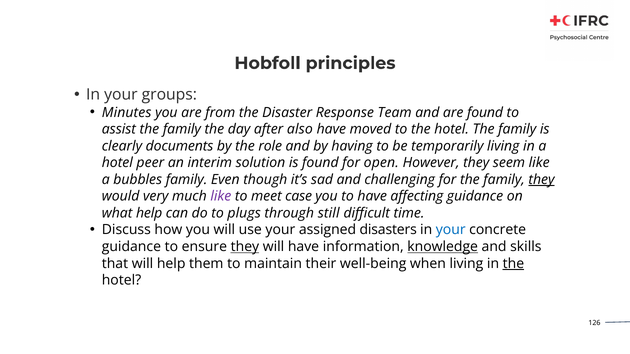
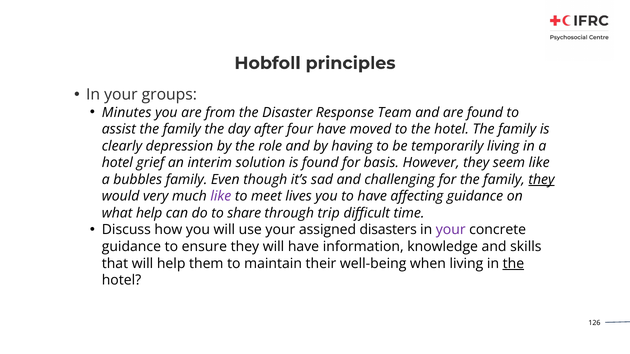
also: also -> four
documents: documents -> depression
peer: peer -> grief
open: open -> basis
case: case -> lives
plugs: plugs -> share
still: still -> trip
your at (451, 230) colour: blue -> purple
they at (245, 247) underline: present -> none
knowledge underline: present -> none
